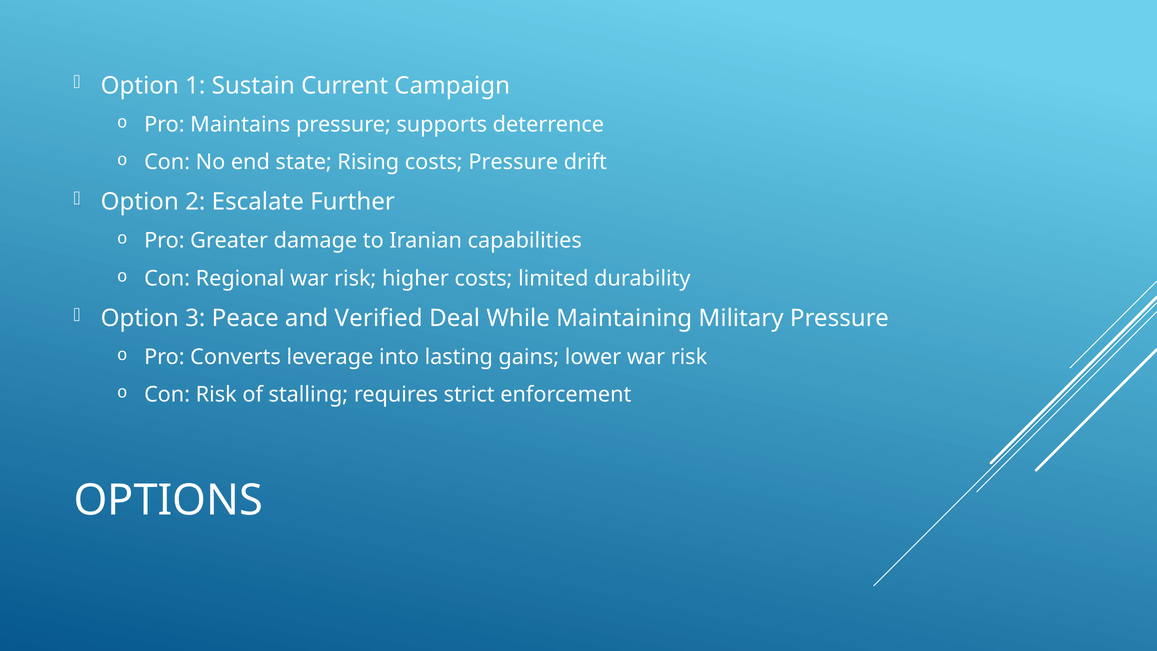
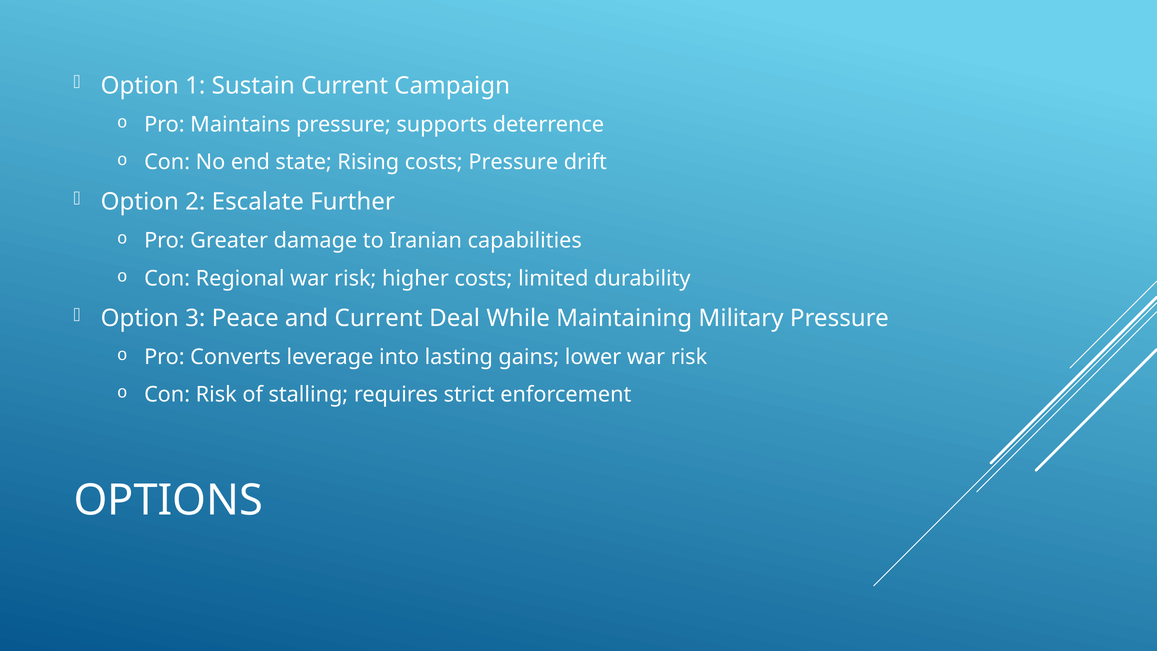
and Verified: Verified -> Current
